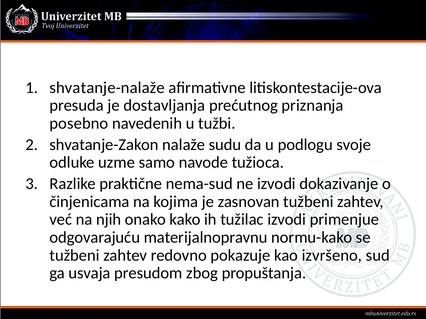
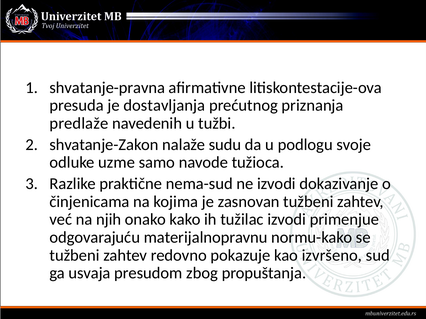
shvatanje-nalaže: shvatanje-nalaže -> shvatanje-pravna
posebno: posebno -> predlaže
